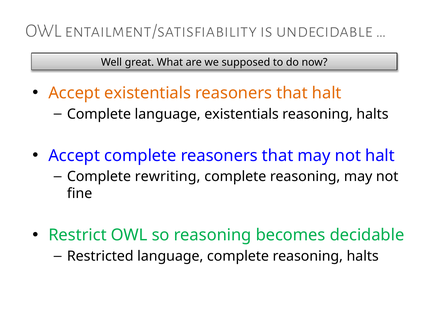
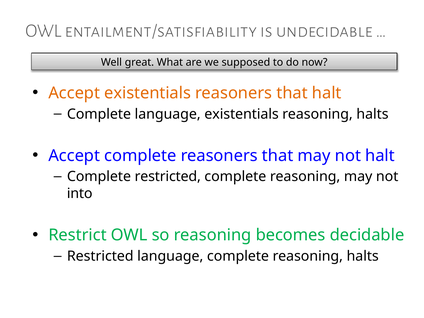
Complete rewriting: rewriting -> restricted
fine: fine -> into
